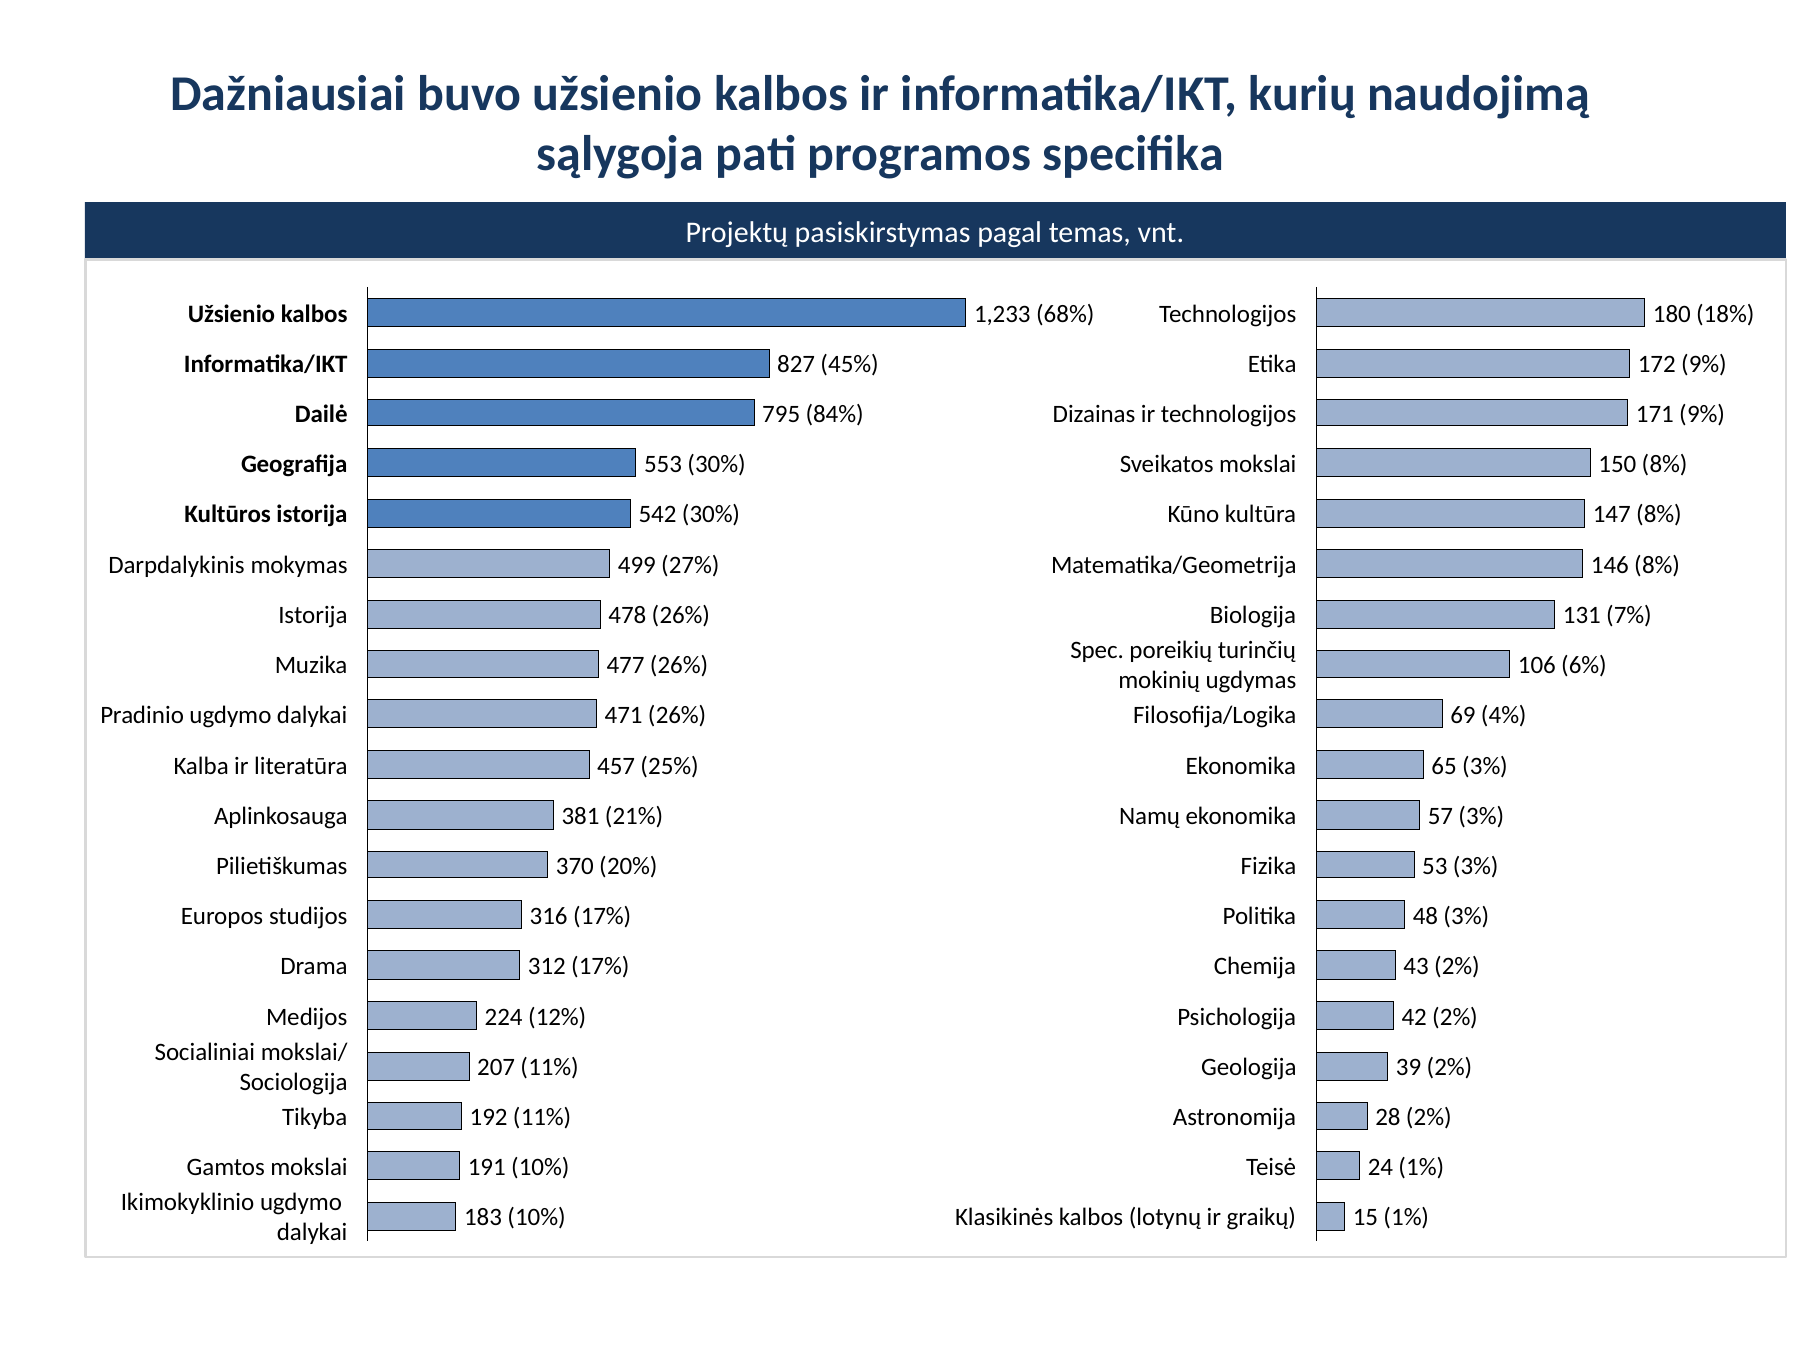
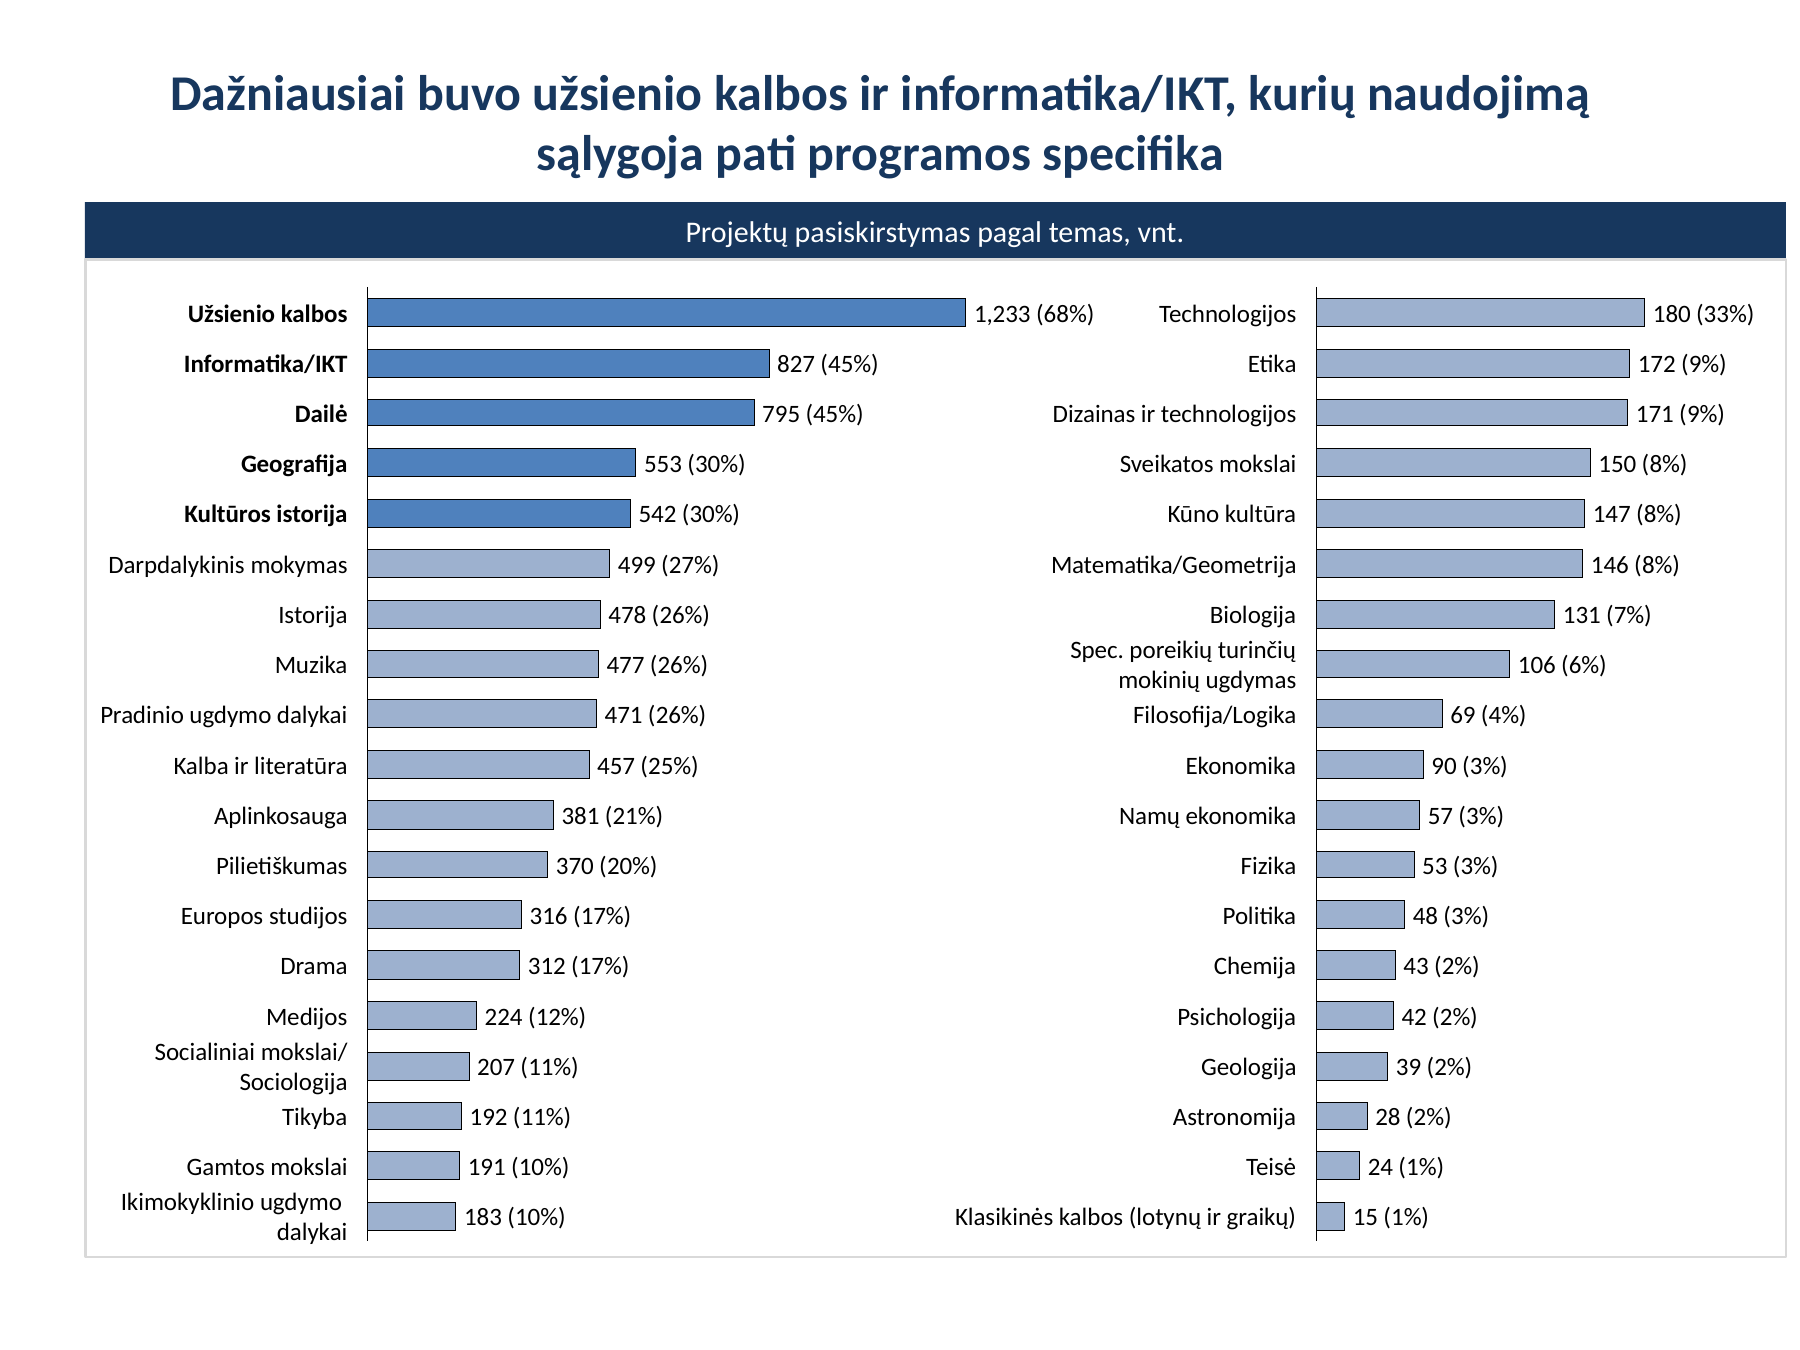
18%: 18% -> 33%
795 84%: 84% -> 45%
65: 65 -> 90
